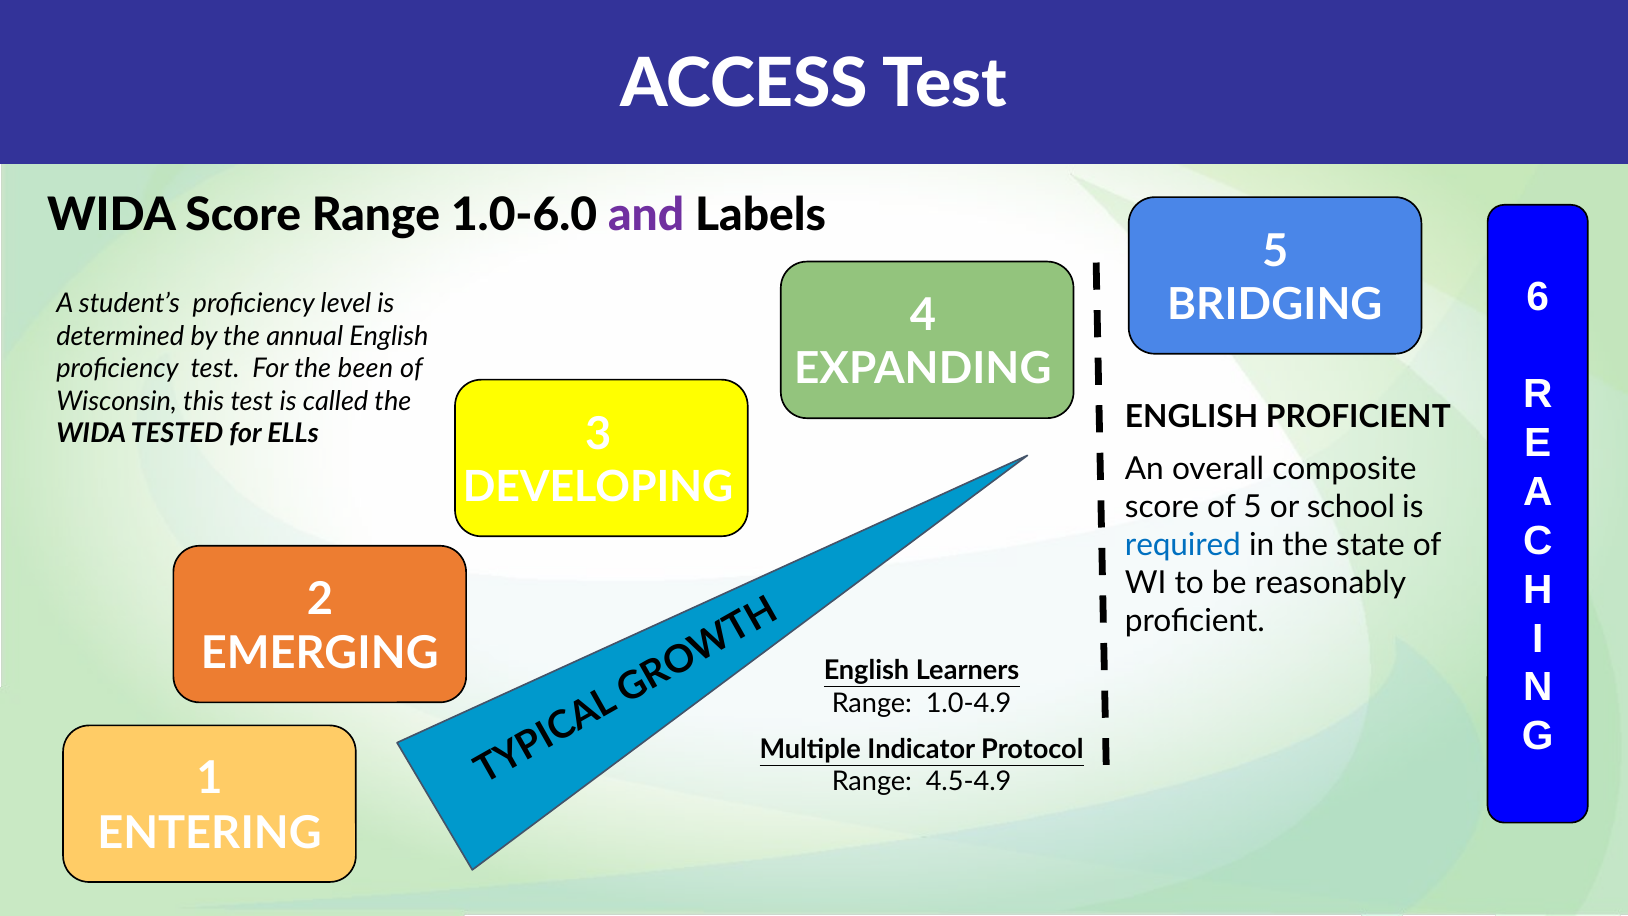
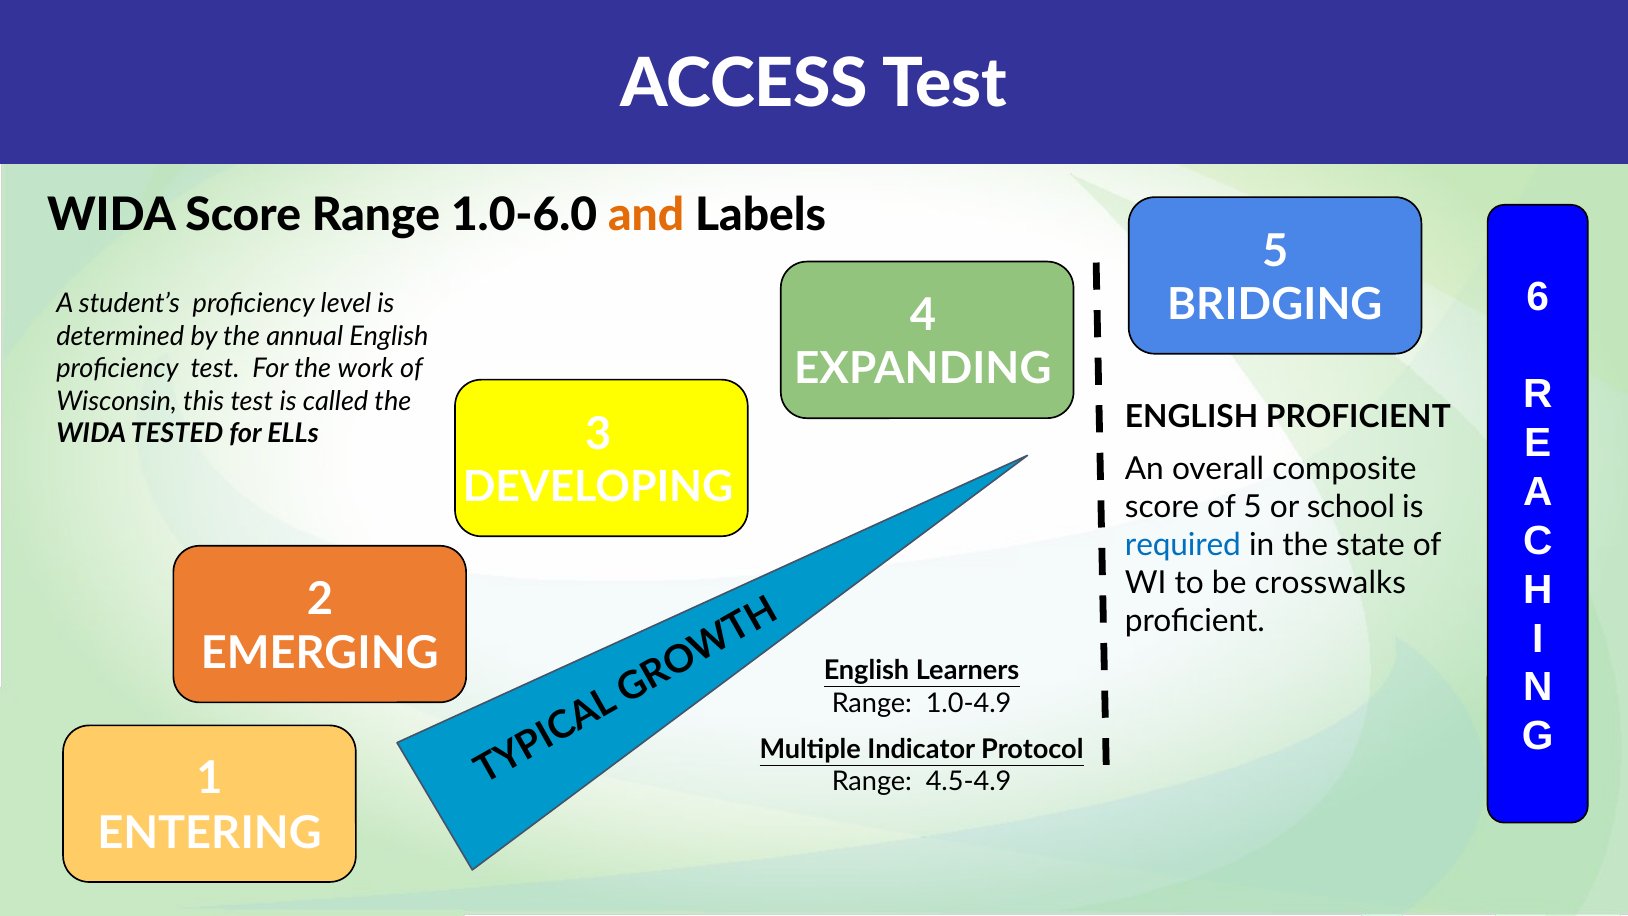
and colour: purple -> orange
been: been -> work
reasonably: reasonably -> crosswalks
